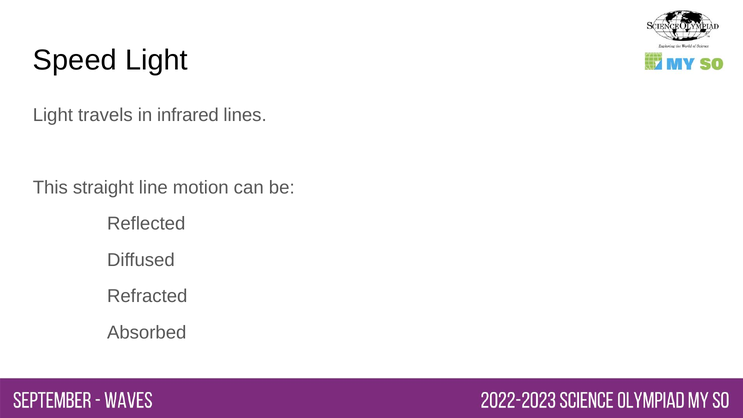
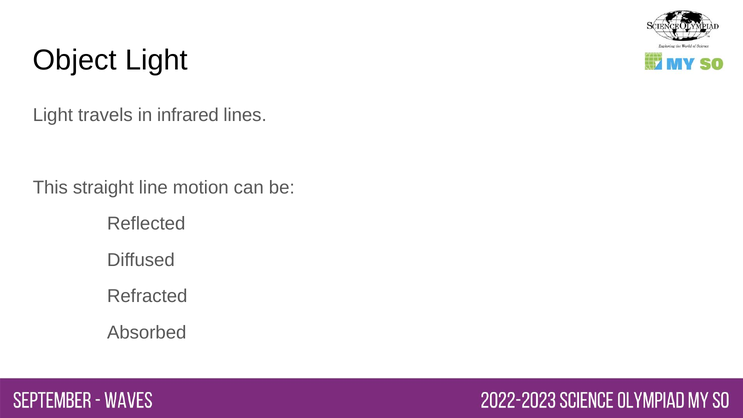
Speed: Speed -> Object
